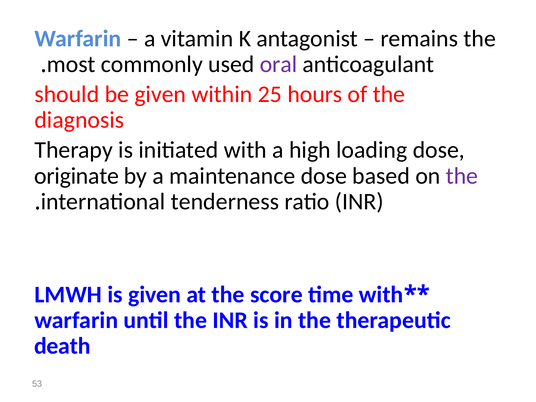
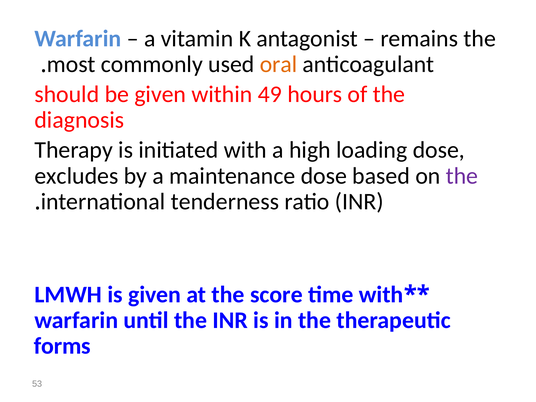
oral colour: purple -> orange
25: 25 -> 49
originate: originate -> excludes
death: death -> forms
